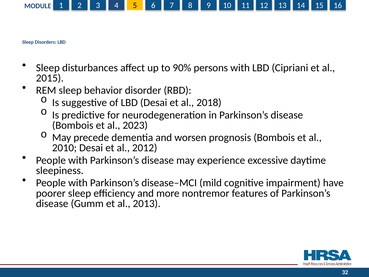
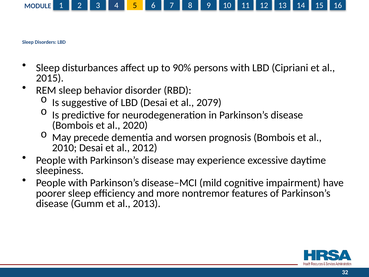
2018: 2018 -> 2079
2023: 2023 -> 2020
